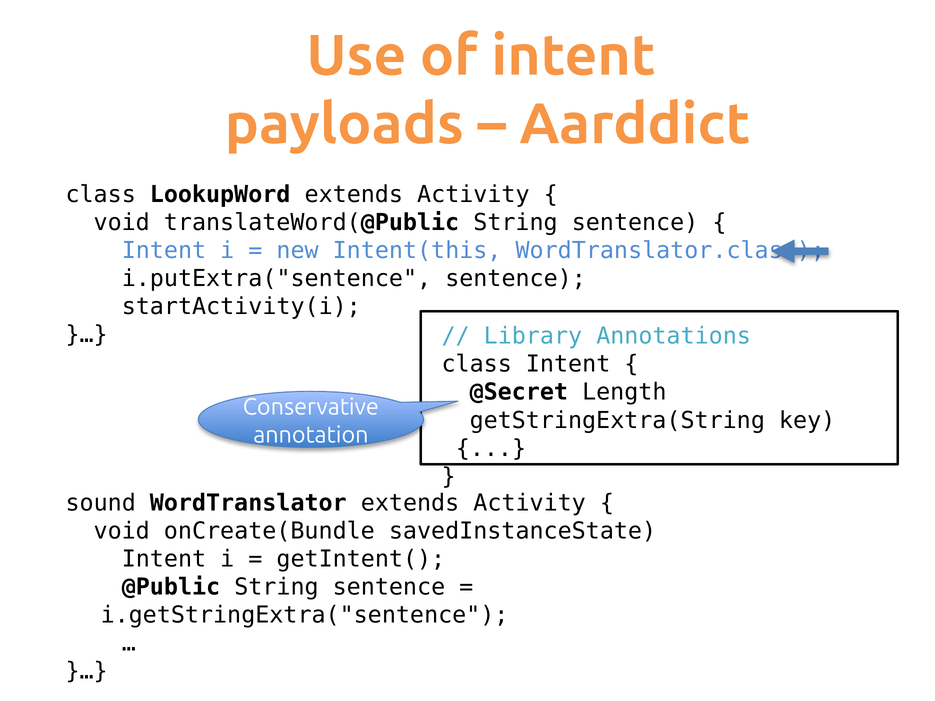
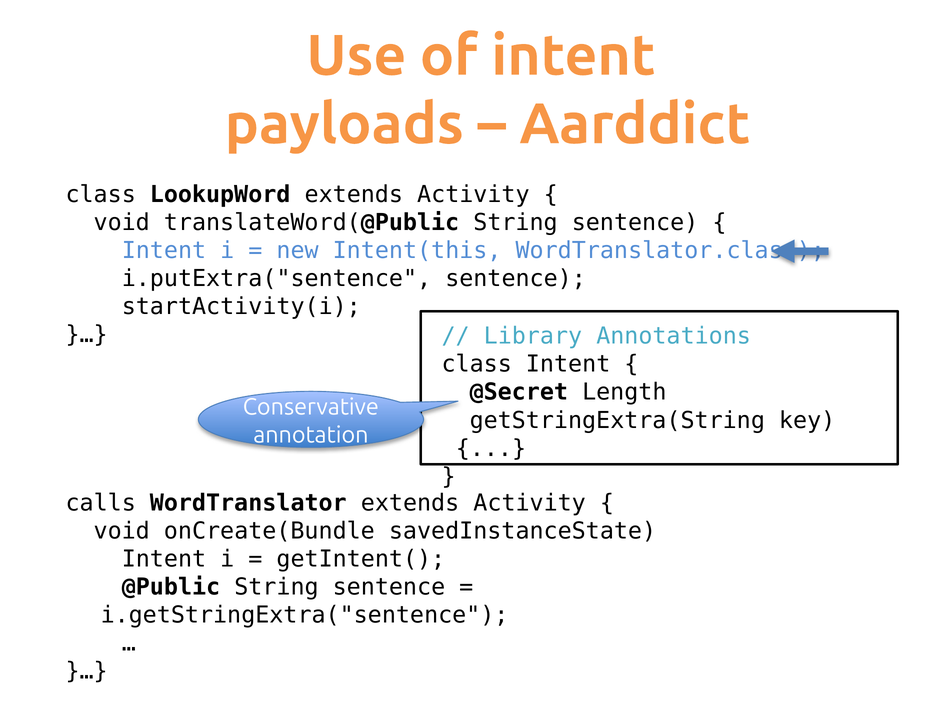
sound: sound -> calls
